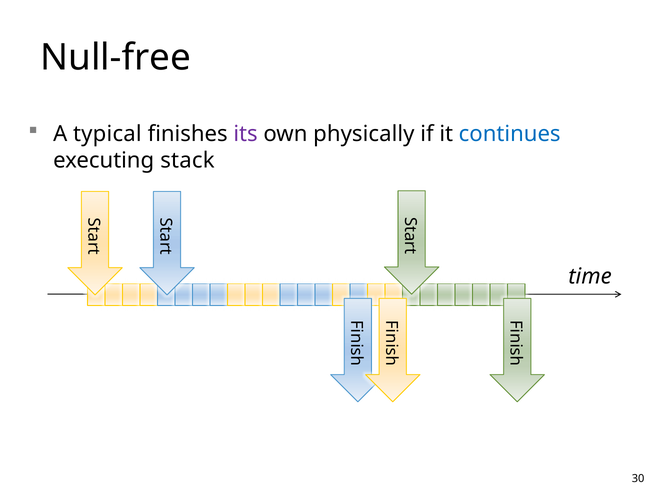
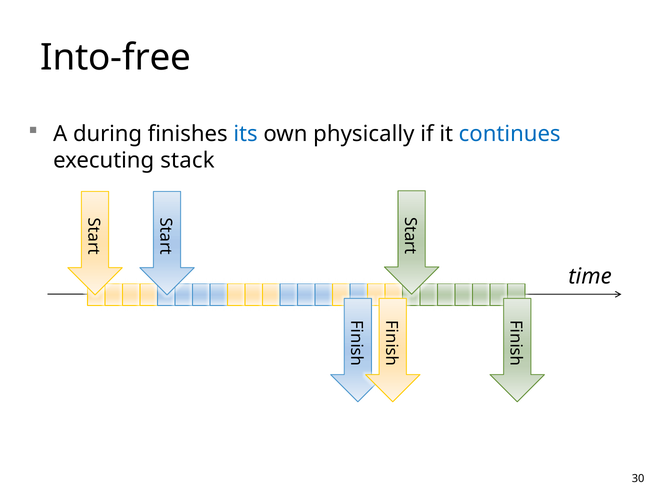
Null-free: Null-free -> Into-free
typical: typical -> during
its colour: purple -> blue
